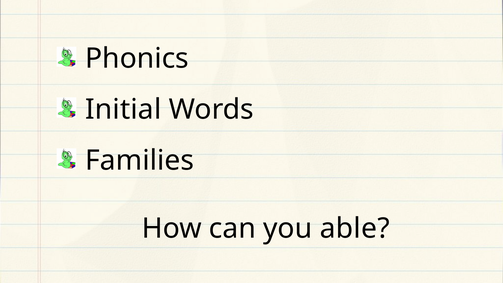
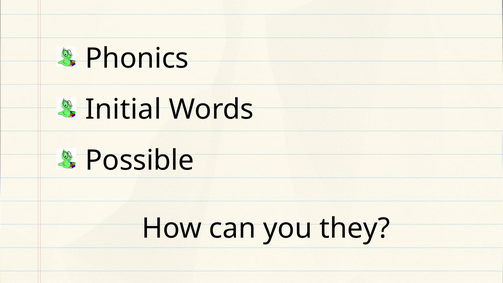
Families: Families -> Possible
able: able -> they
